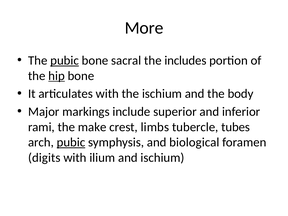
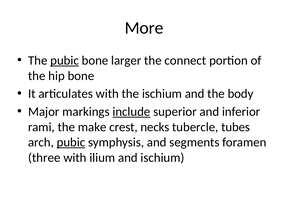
sacral: sacral -> larger
includes: includes -> connect
hip underline: present -> none
include underline: none -> present
limbs: limbs -> necks
biological: biological -> segments
digits: digits -> three
